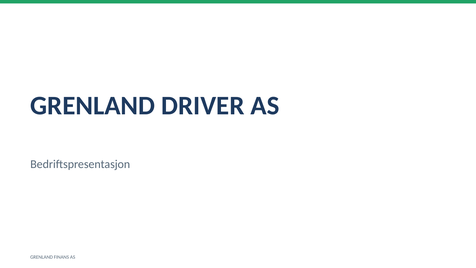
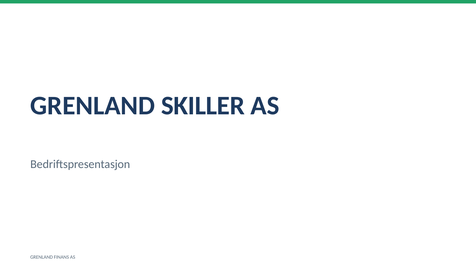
DRIVER: DRIVER -> SKILLER
